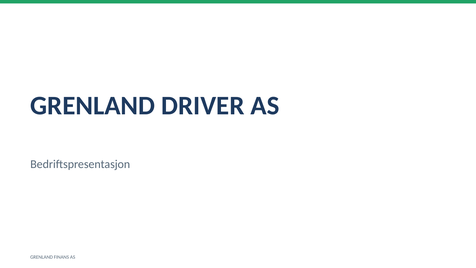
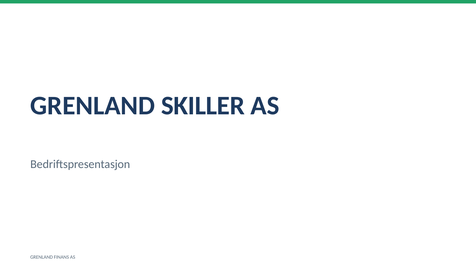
DRIVER: DRIVER -> SKILLER
